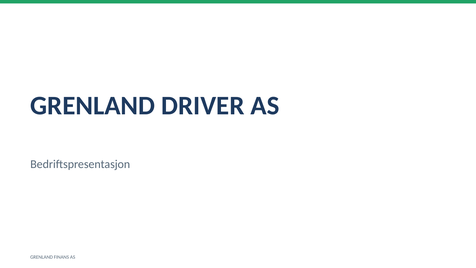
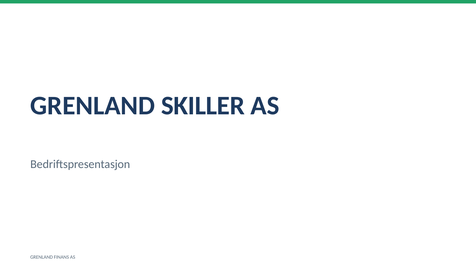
DRIVER: DRIVER -> SKILLER
